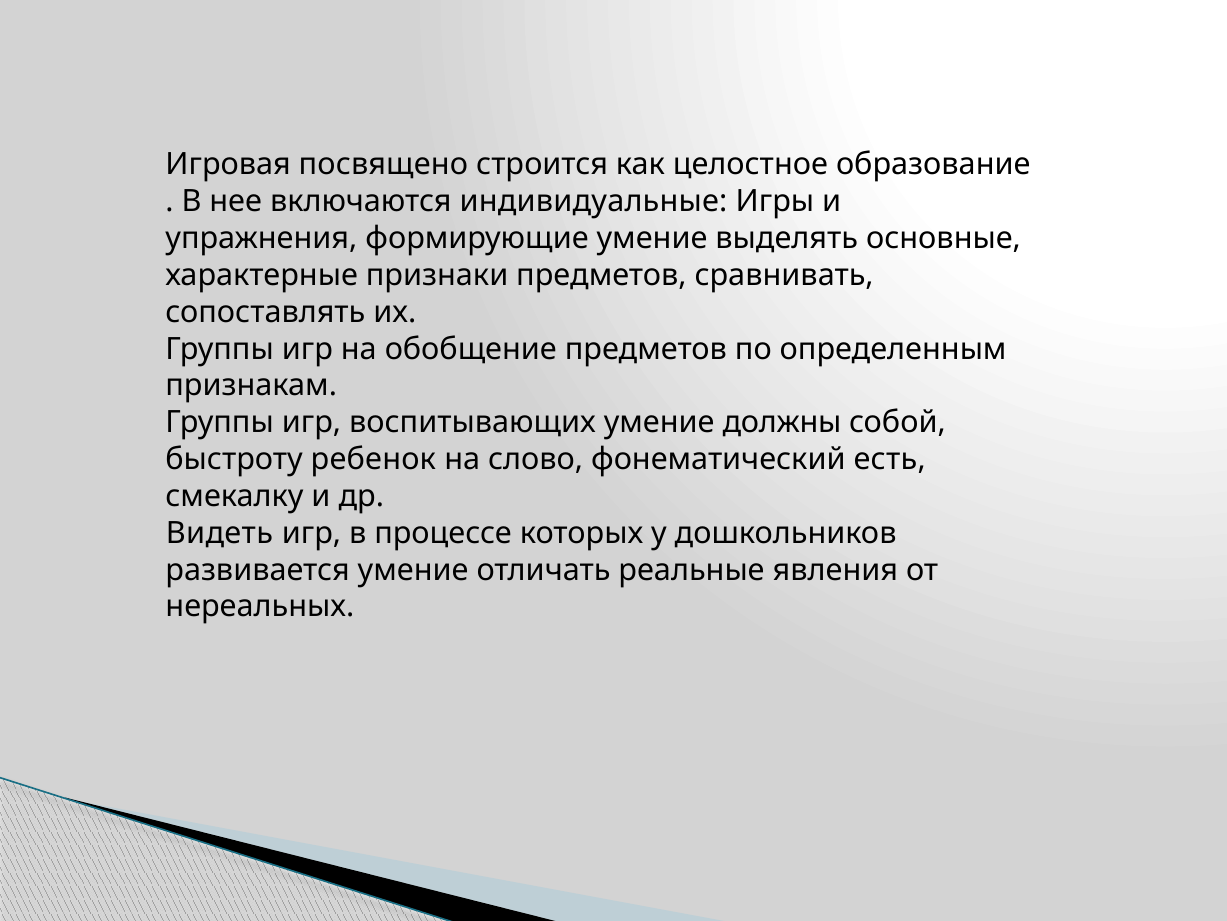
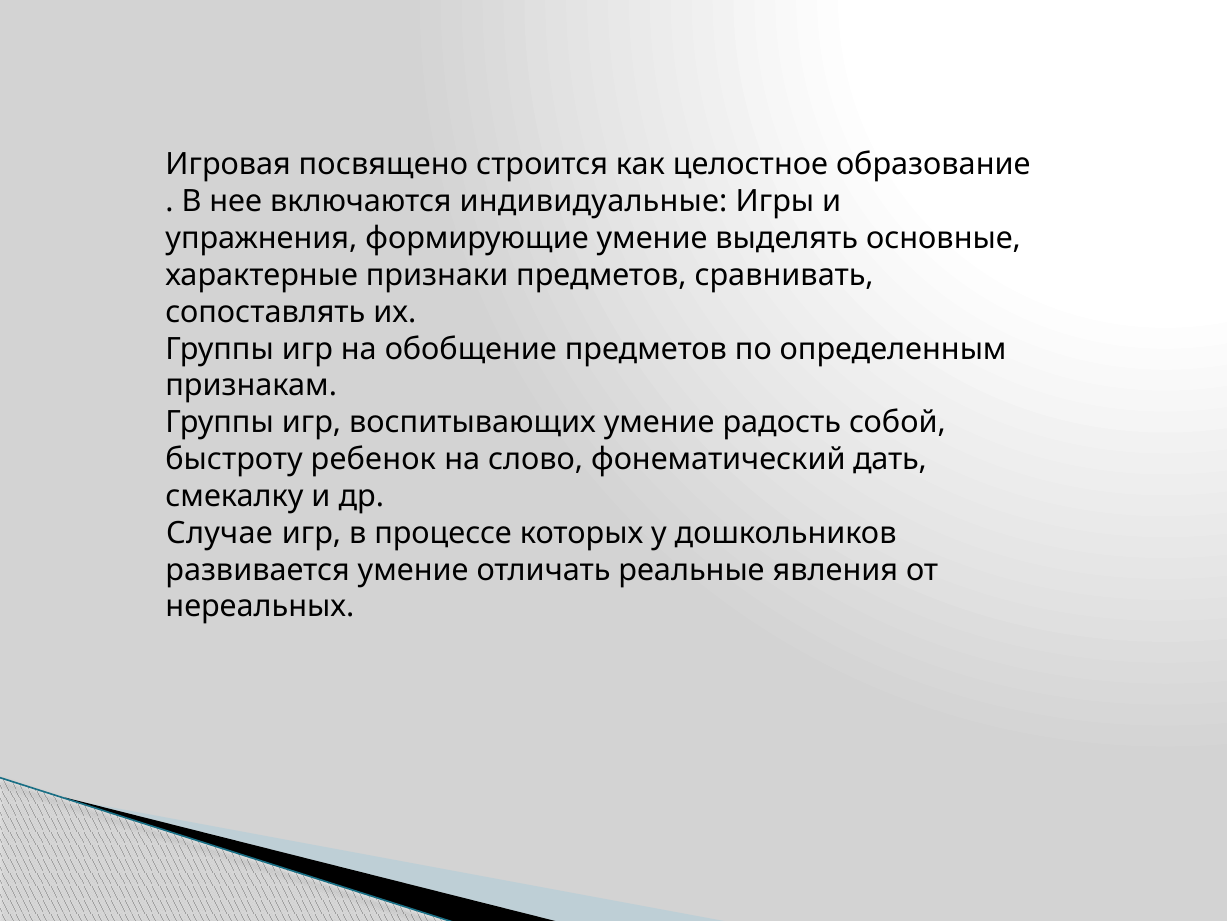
должны: должны -> радость
есть: есть -> дать
Видеть: Видеть -> Случае
